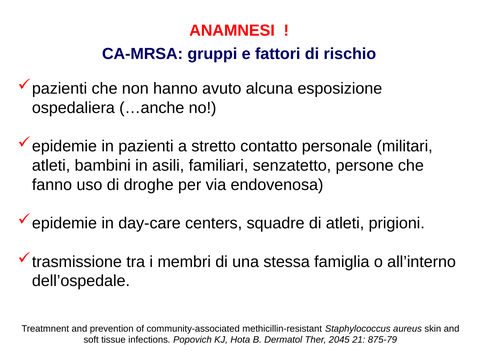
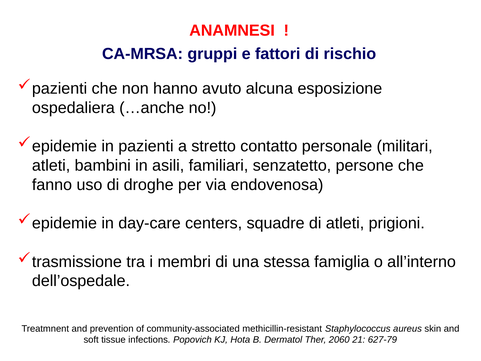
2045: 2045 -> 2060
875-79: 875-79 -> 627-79
